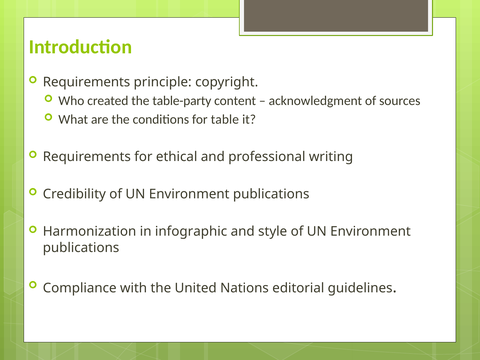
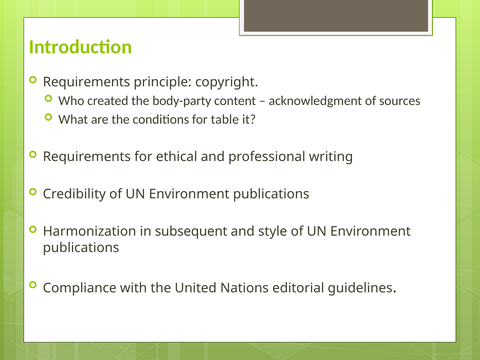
table-party: table-party -> body-party
infographic: infographic -> subsequent
